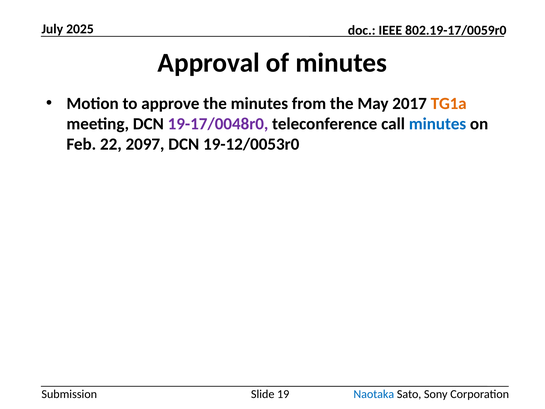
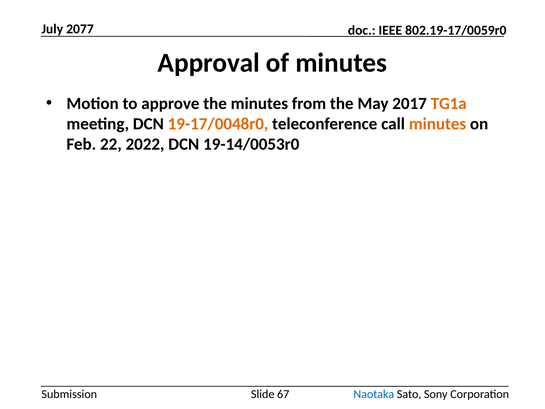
2025: 2025 -> 2077
19-17/0048r0 colour: purple -> orange
minutes at (438, 124) colour: blue -> orange
2097: 2097 -> 2022
19-12/0053r0: 19-12/0053r0 -> 19-14/0053r0
19: 19 -> 67
